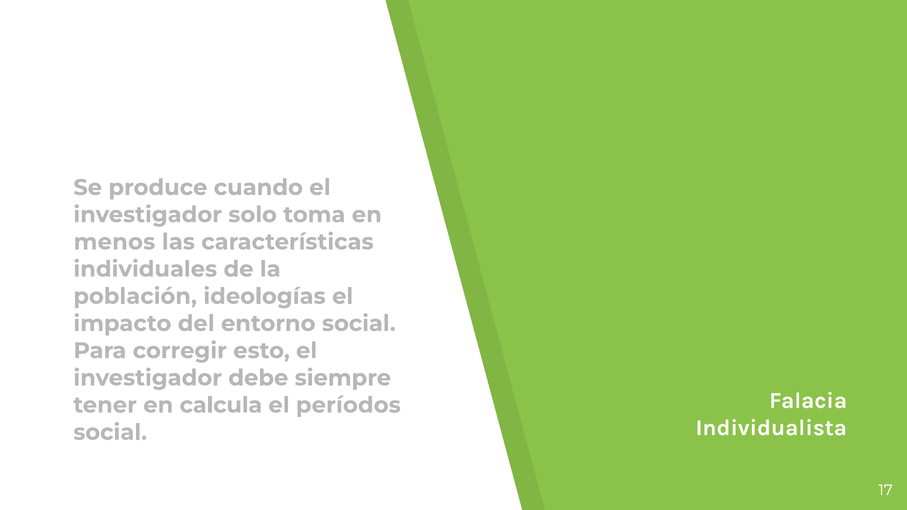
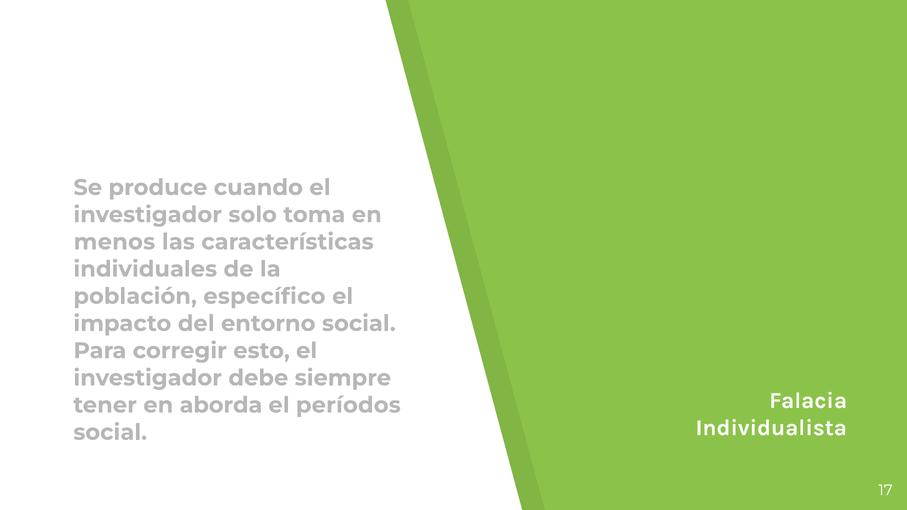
ideologías: ideologías -> específico
calcula: calcula -> aborda
